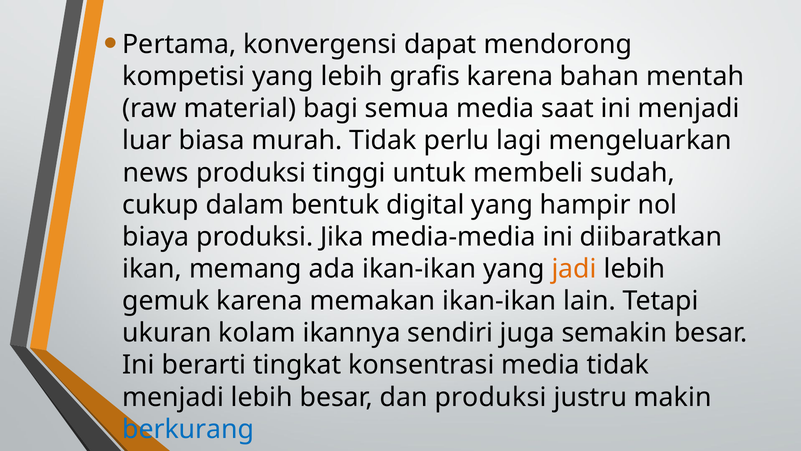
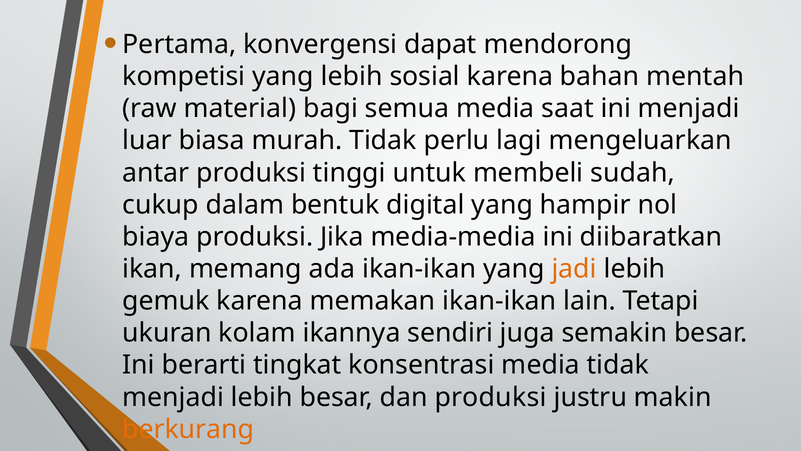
grafis: grafis -> sosial
news: news -> antar
berkurang colour: blue -> orange
